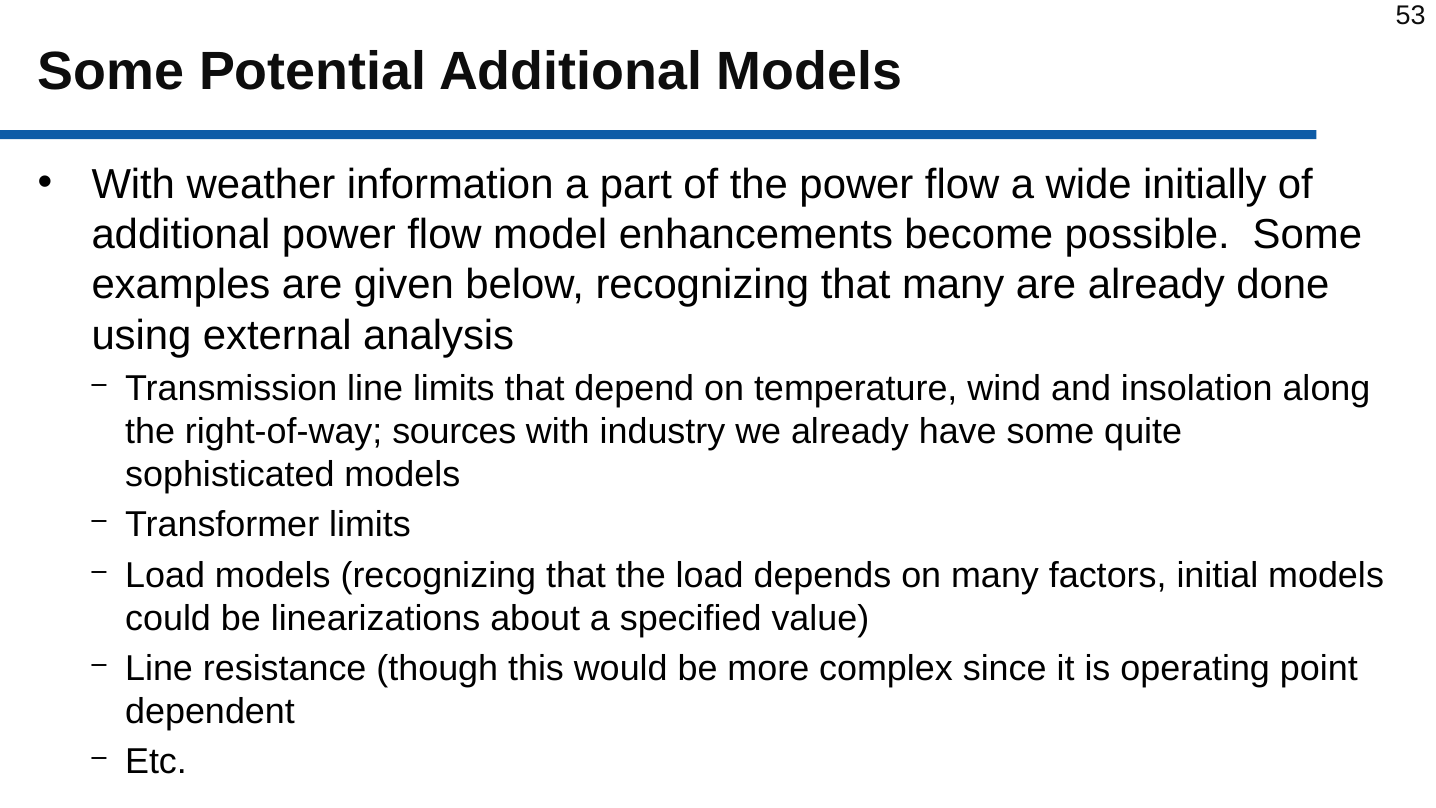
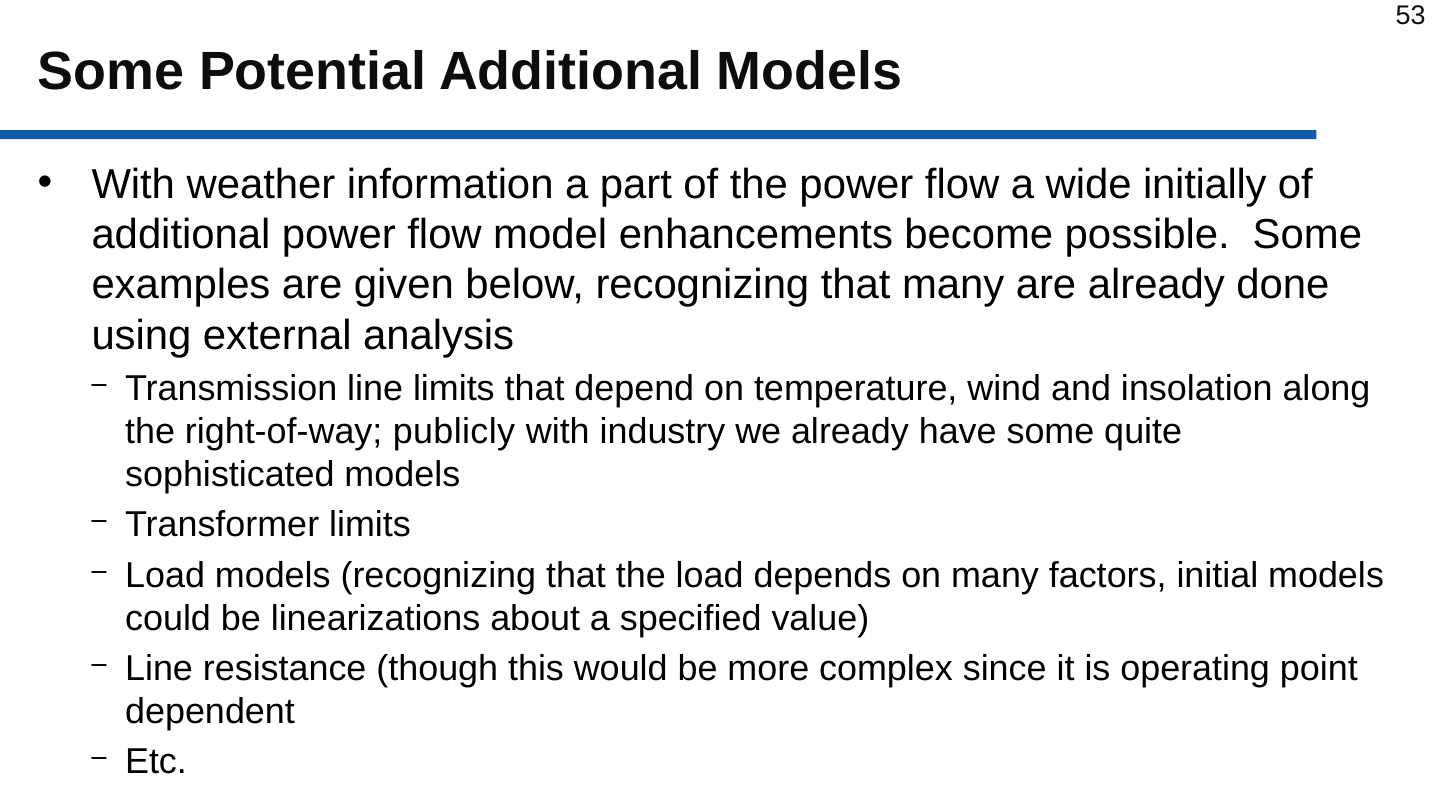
sources: sources -> publicly
